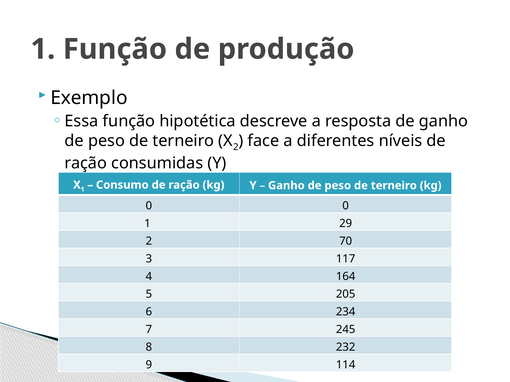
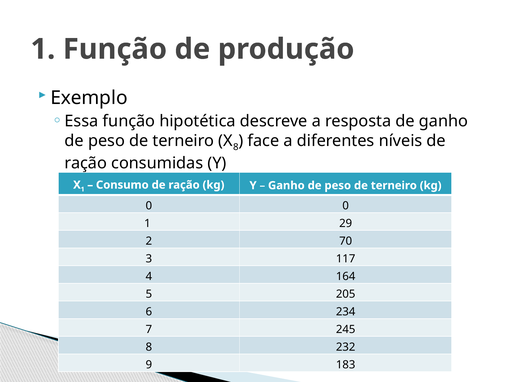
2 at (236, 147): 2 -> 8
114: 114 -> 183
